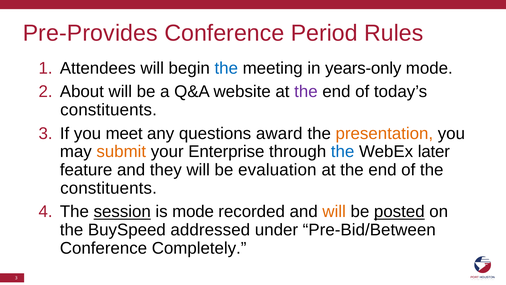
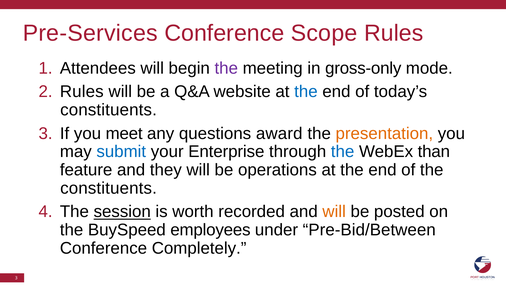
Pre-Provides: Pre-Provides -> Pre-Services
Period: Period -> Scope
the at (226, 68) colour: blue -> purple
years-only: years-only -> gross-only
About at (82, 92): About -> Rules
the at (306, 92) colour: purple -> blue
submit colour: orange -> blue
later: later -> than
evaluation: evaluation -> operations
is mode: mode -> worth
posted underline: present -> none
addressed: addressed -> employees
